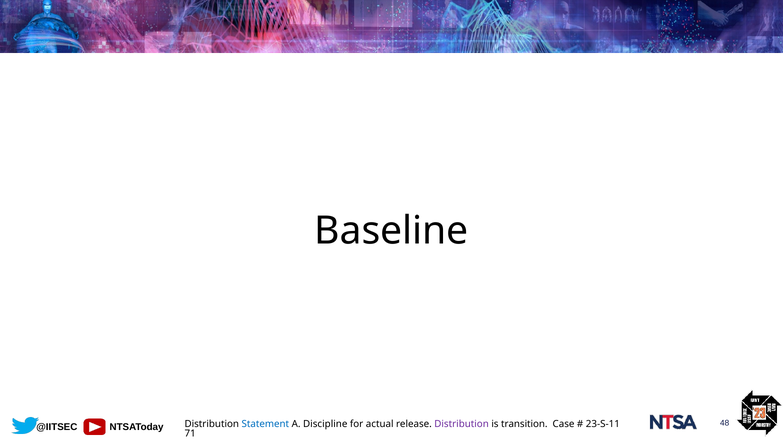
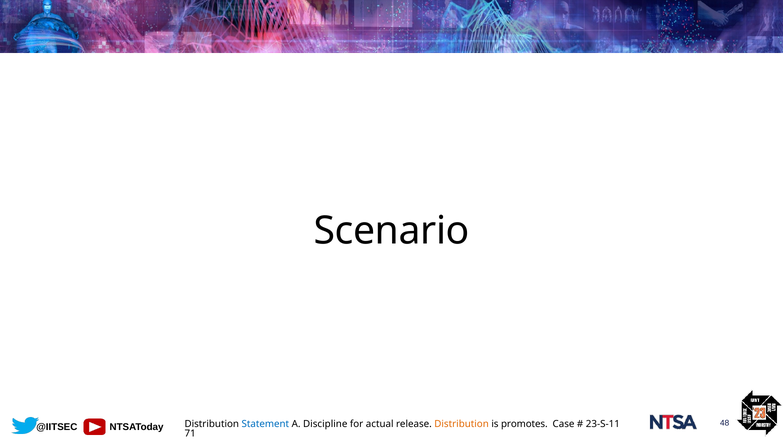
Baseline: Baseline -> Scenario
Distribution at (462, 424) colour: purple -> orange
transition: transition -> promotes
